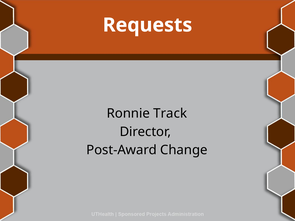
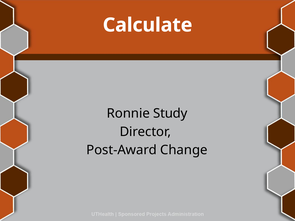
Requests: Requests -> Calculate
Track: Track -> Study
